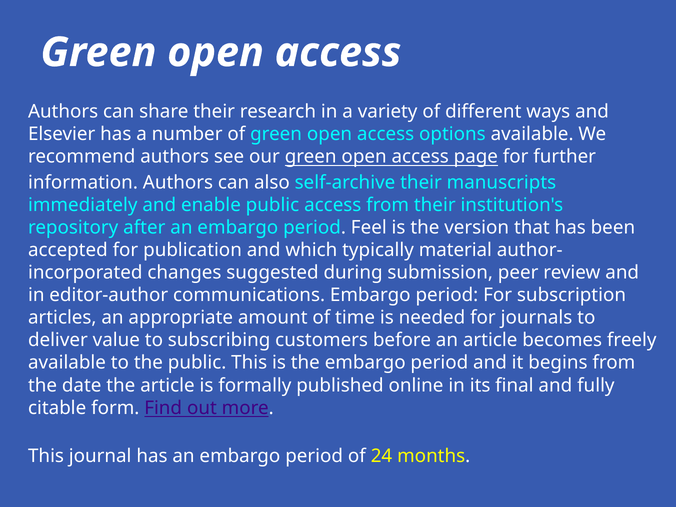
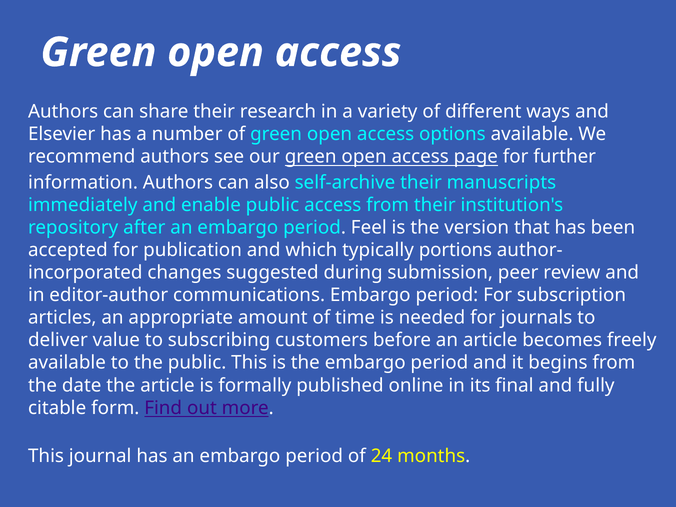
material: material -> portions
